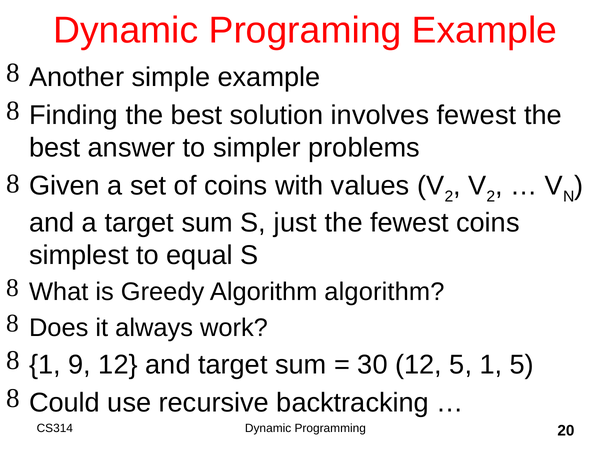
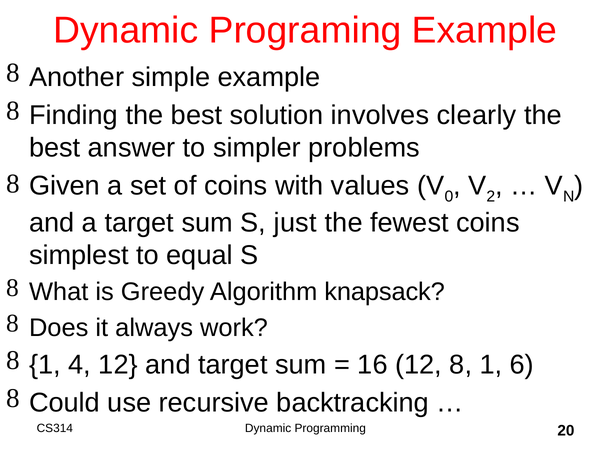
involves fewest: fewest -> clearly
2 at (449, 196): 2 -> 0
Algorithm algorithm: algorithm -> knapsack
9: 9 -> 4
30: 30 -> 16
12 5: 5 -> 8
1 5: 5 -> 6
